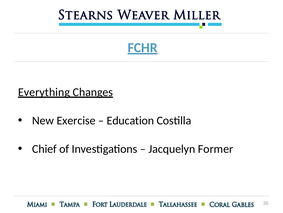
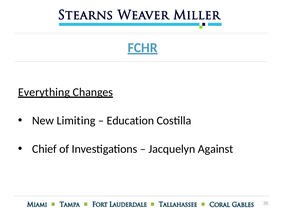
Exercise: Exercise -> Limiting
Former: Former -> Against
